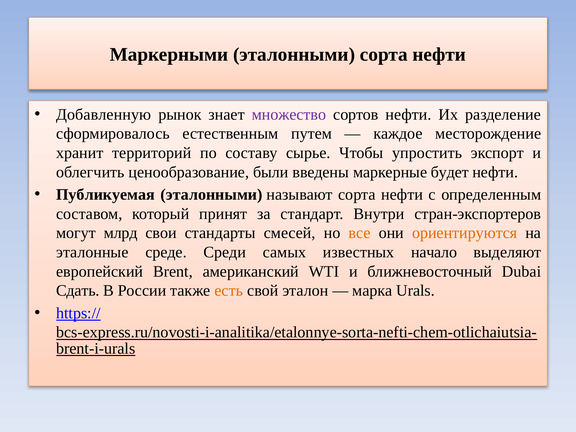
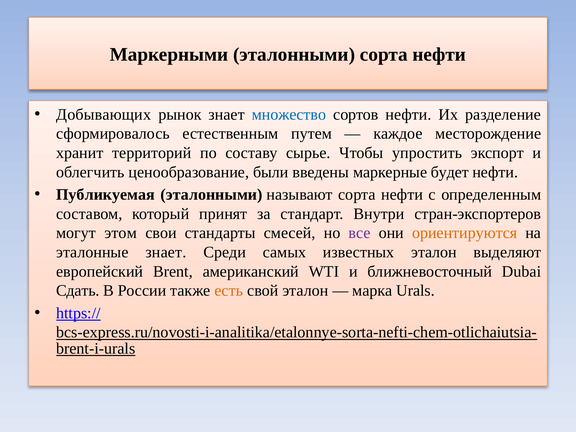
Добавленную: Добавленную -> Добывающих
множество colour: purple -> blue
млрд: млрд -> этом
все colour: orange -> purple
эталонные среде: среде -> знает
известных начало: начало -> эталон
